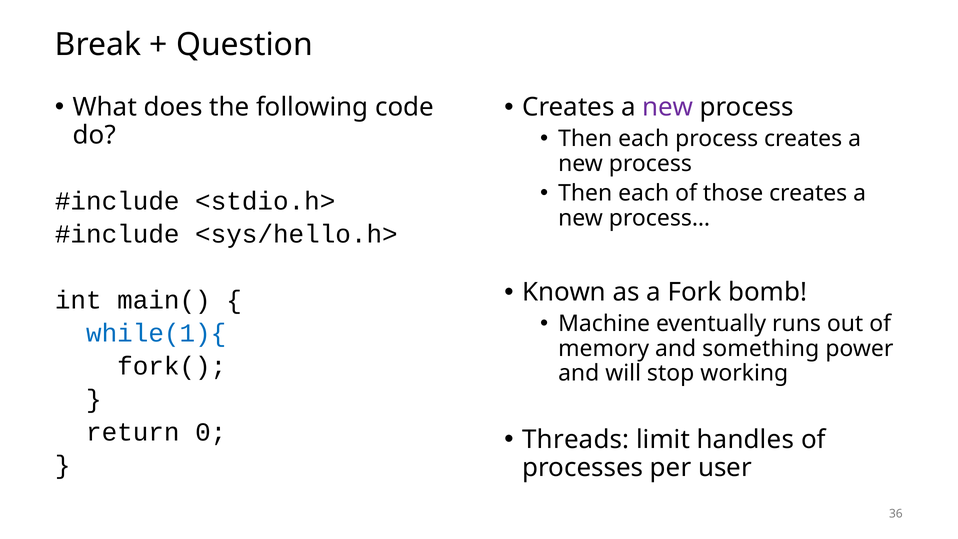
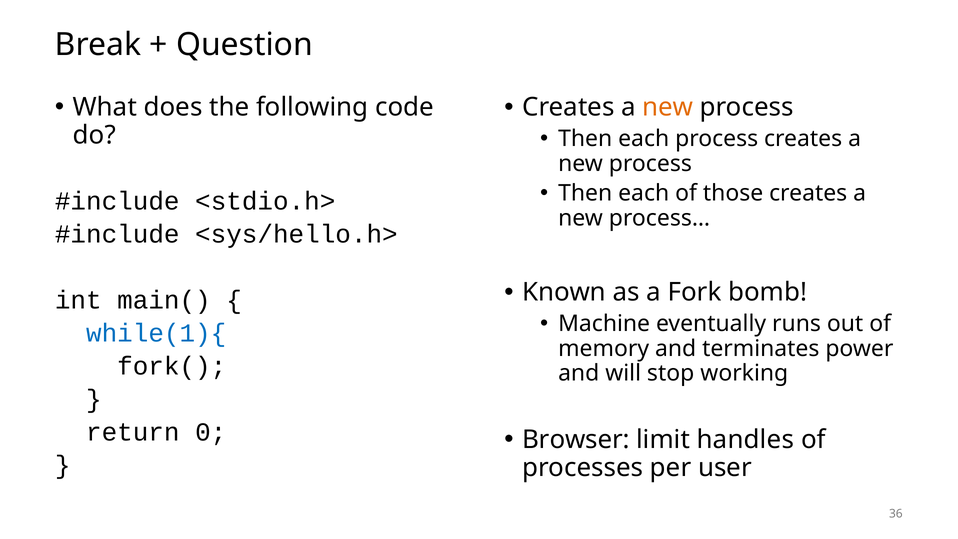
new at (668, 107) colour: purple -> orange
something: something -> terminates
Threads: Threads -> Browser
